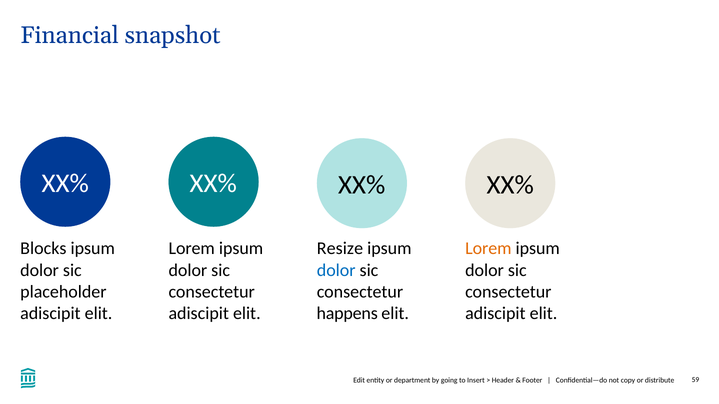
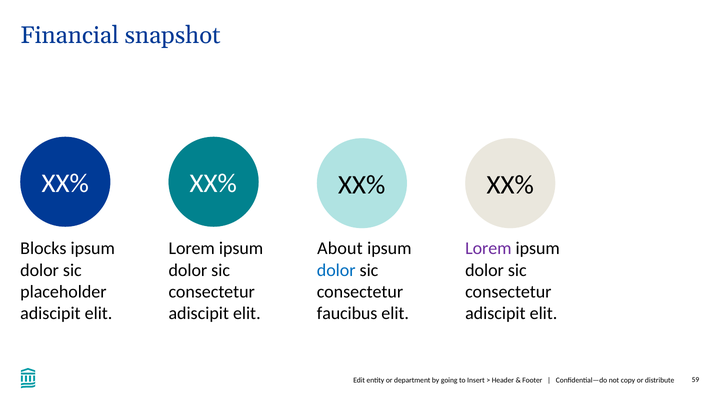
Resize: Resize -> About
Lorem at (488, 249) colour: orange -> purple
happens: happens -> faucibus
